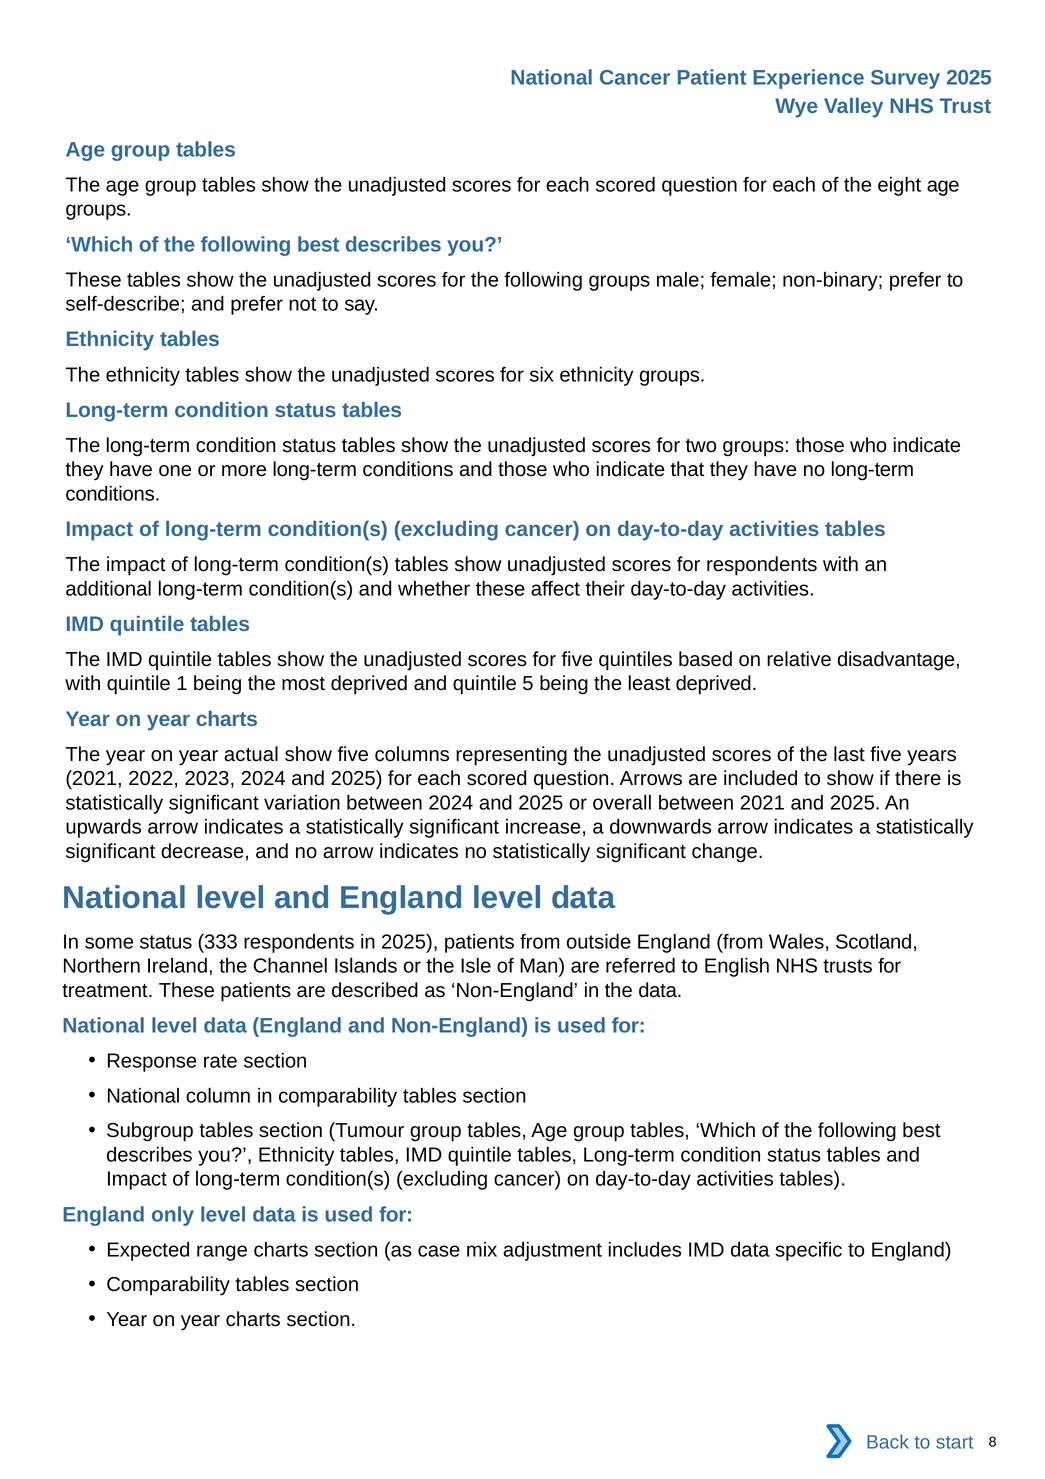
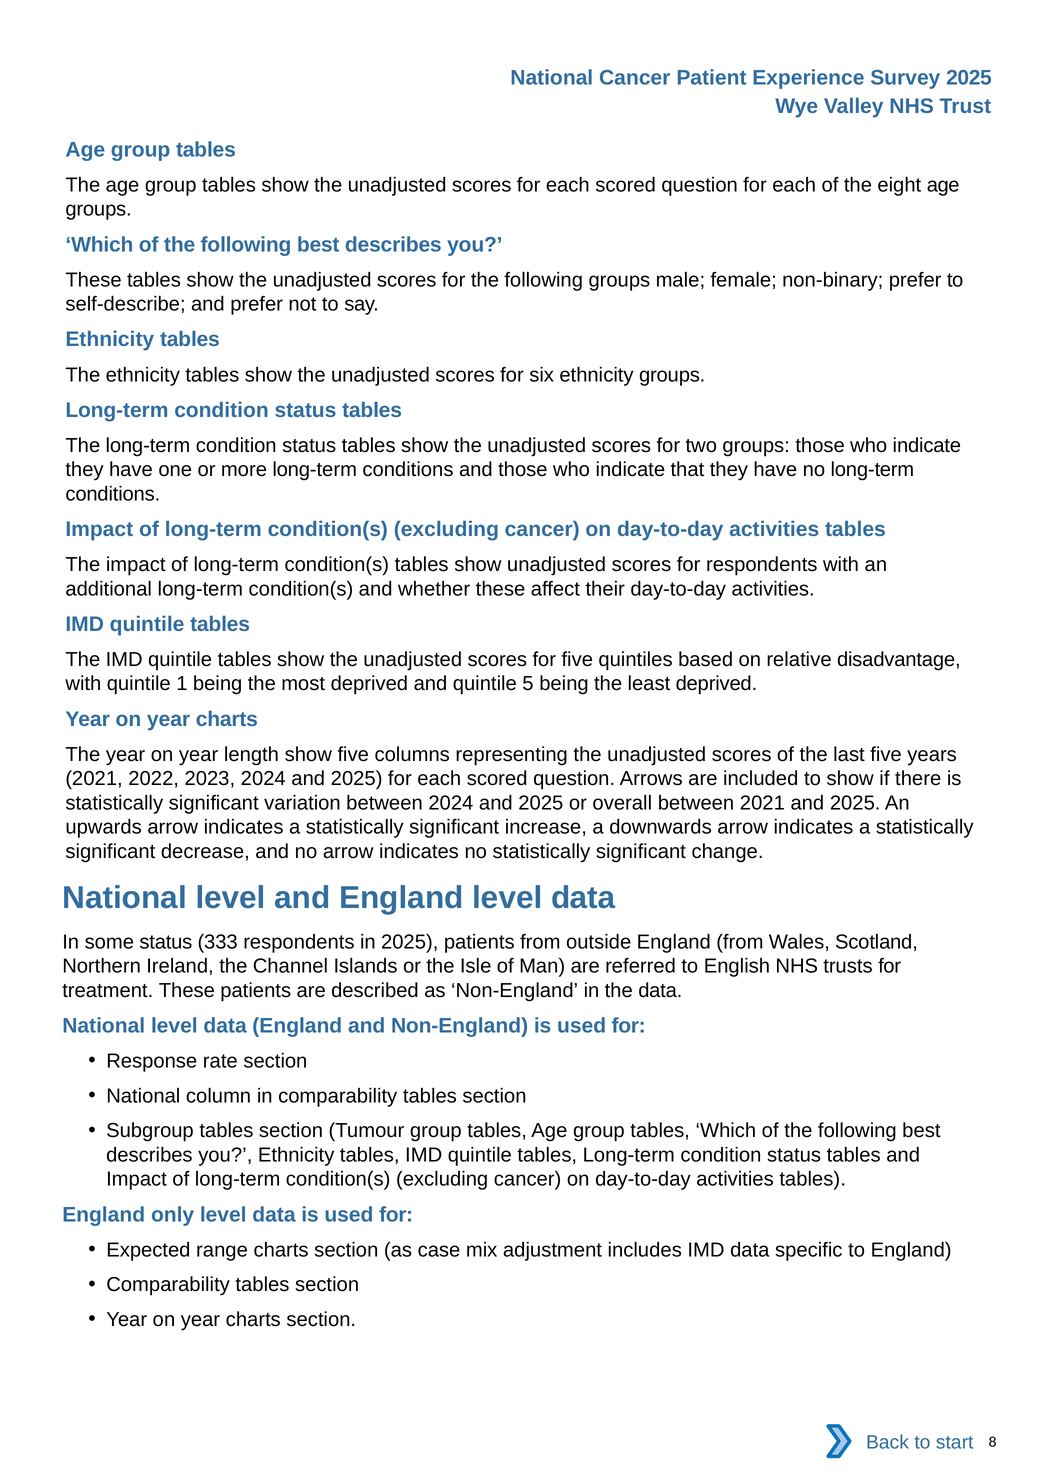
actual: actual -> length
